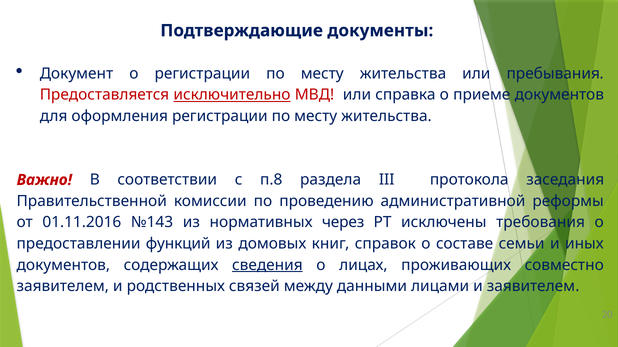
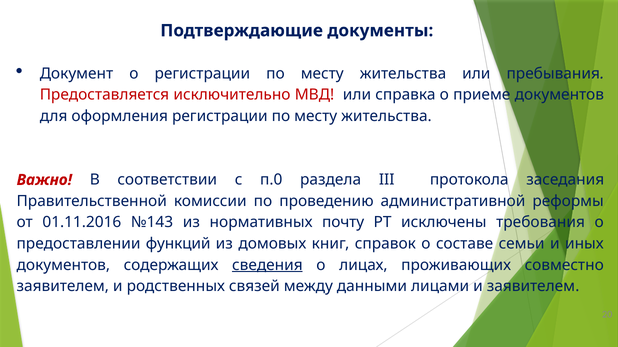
исключительно underline: present -> none
п.8: п.8 -> п.0
через: через -> почту
